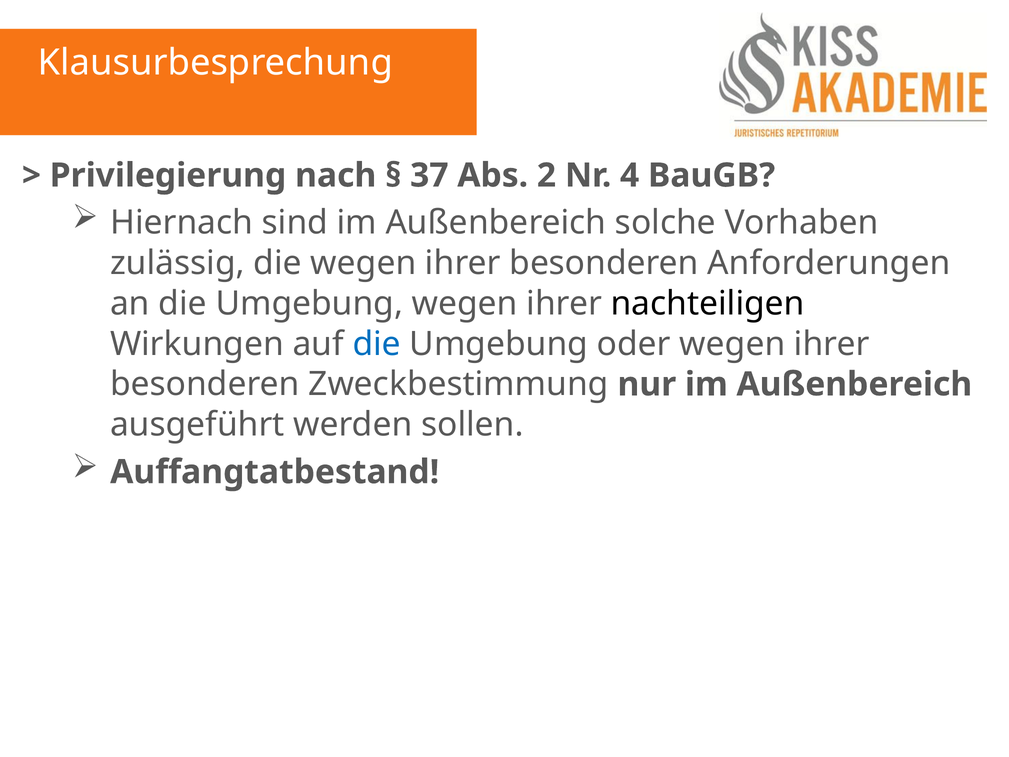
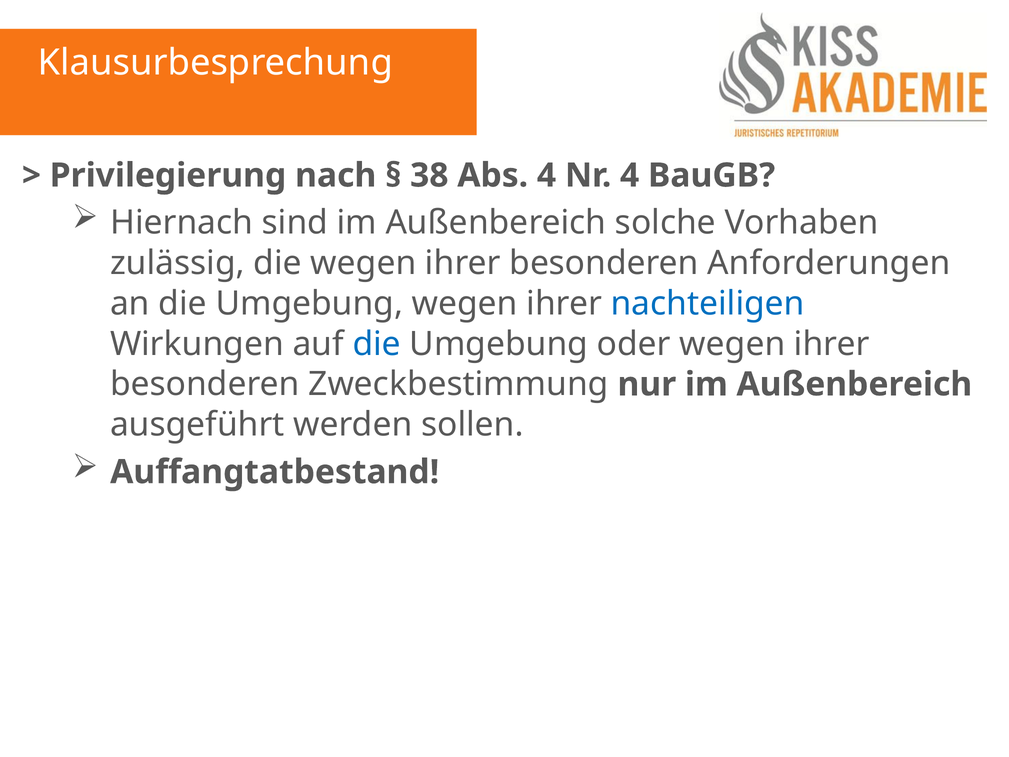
37: 37 -> 38
Abs 2: 2 -> 4
nachteiligen colour: black -> blue
